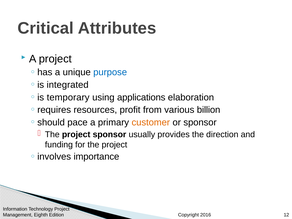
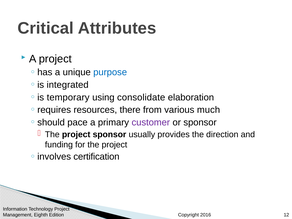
applications: applications -> consolidate
profit: profit -> there
billion: billion -> much
customer colour: orange -> purple
importance: importance -> certification
